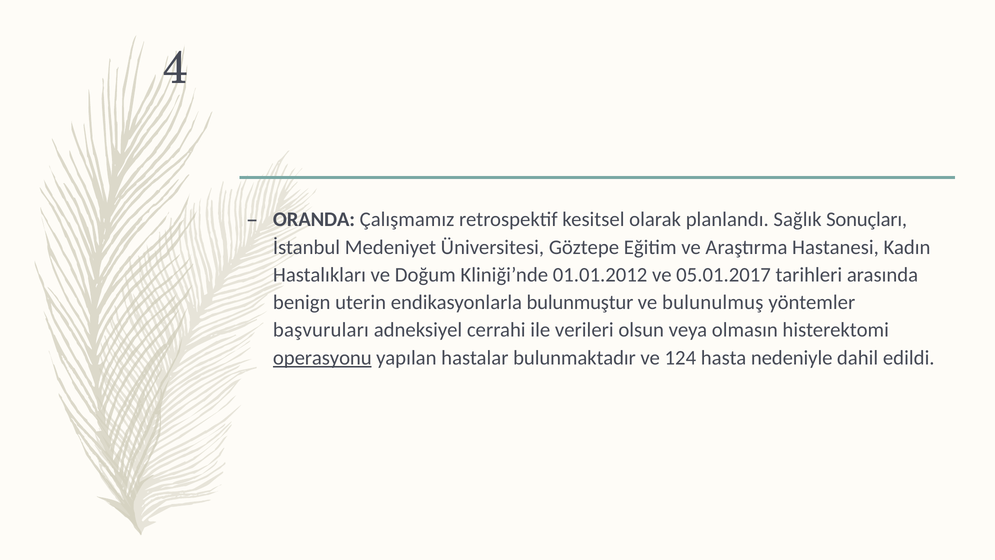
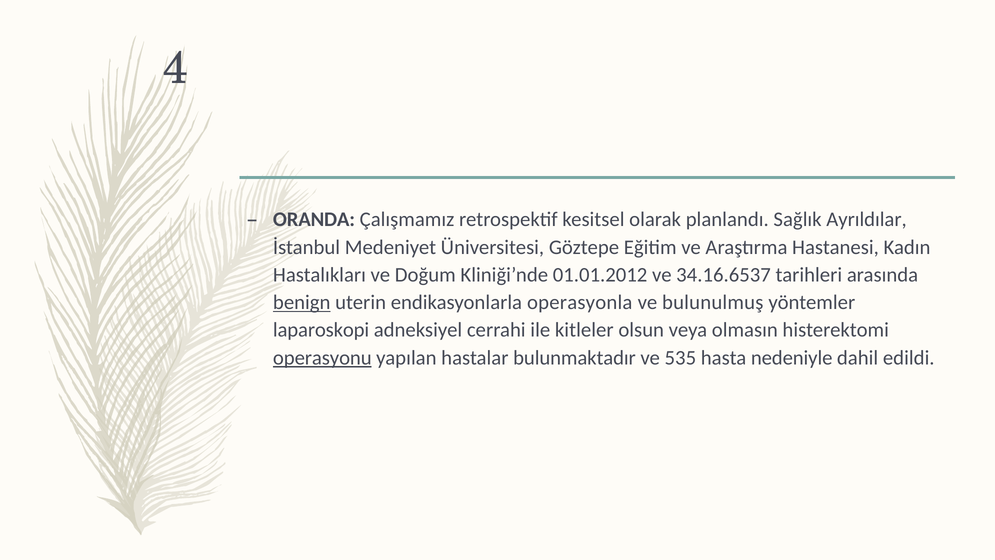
Sonuçları: Sonuçları -> Ayrıldılar
05.01.2017: 05.01.2017 -> 34.16.6537
benign underline: none -> present
bulunmuştur: bulunmuştur -> operasyonla
başvuruları: başvuruları -> laparoskopi
verileri: verileri -> kitleler
124: 124 -> 535
